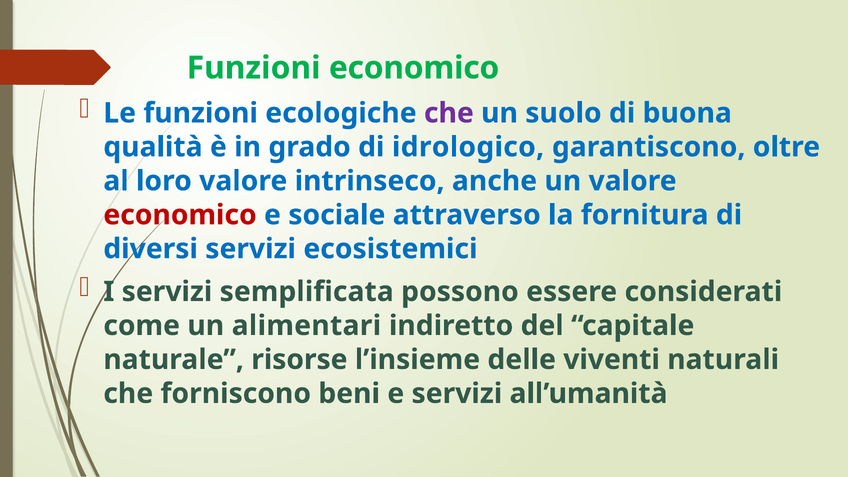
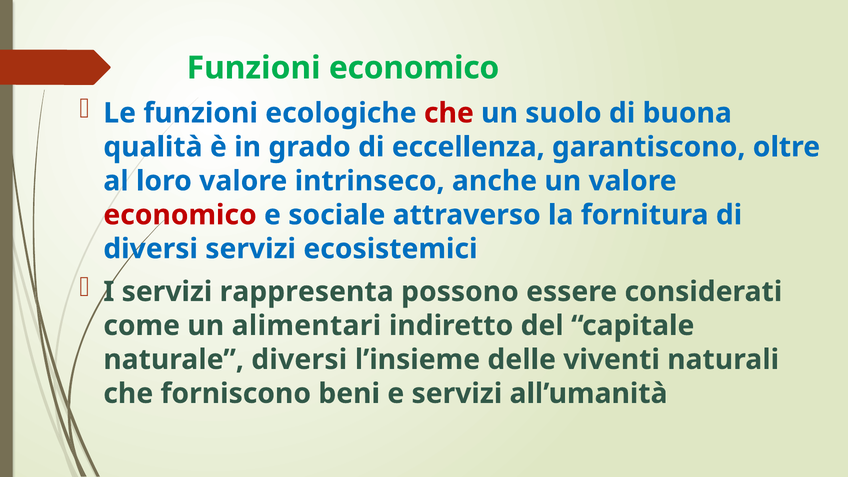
che at (449, 113) colour: purple -> red
idrologico: idrologico -> eccellenza
semplificata: semplificata -> rappresenta
naturale risorse: risorse -> diversi
